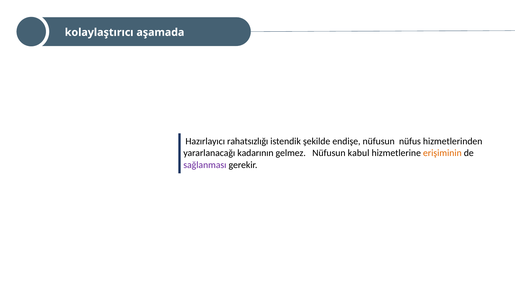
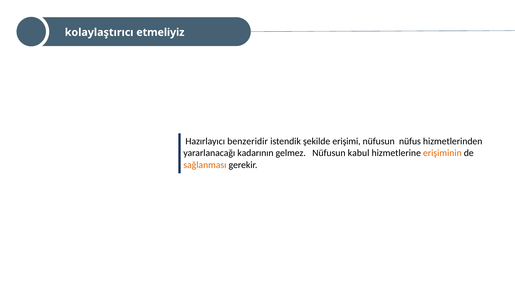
aşamada: aşamada -> etmeliyiz
rahatsızlığı: rahatsızlığı -> benzeridir
endişe: endişe -> erişimi
sağlanması colour: purple -> orange
